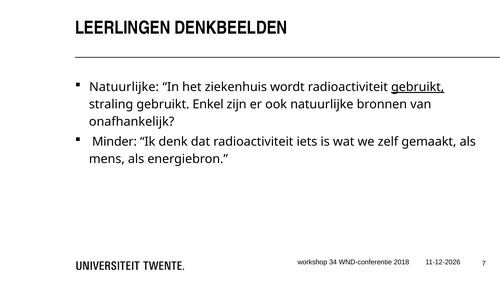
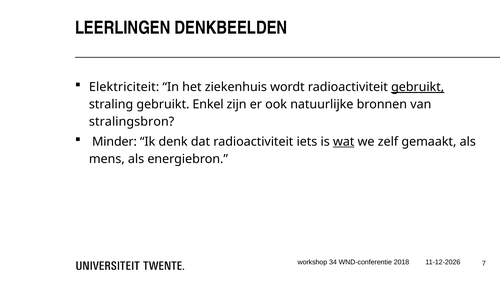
Natuurlijke at (124, 87): Natuurlijke -> Elektriciteit
onafhankelijk: onafhankelijk -> stralingsbron
wat underline: none -> present
